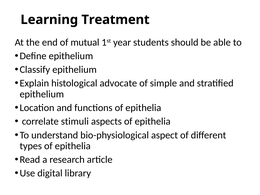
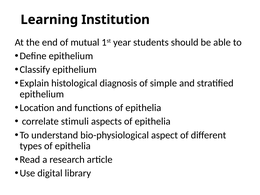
Treatment: Treatment -> Institution
advocate: advocate -> diagnosis
